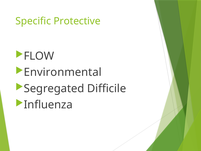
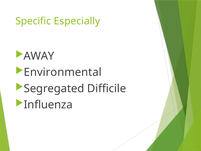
Protective: Protective -> Especially
FLOW: FLOW -> AWAY
